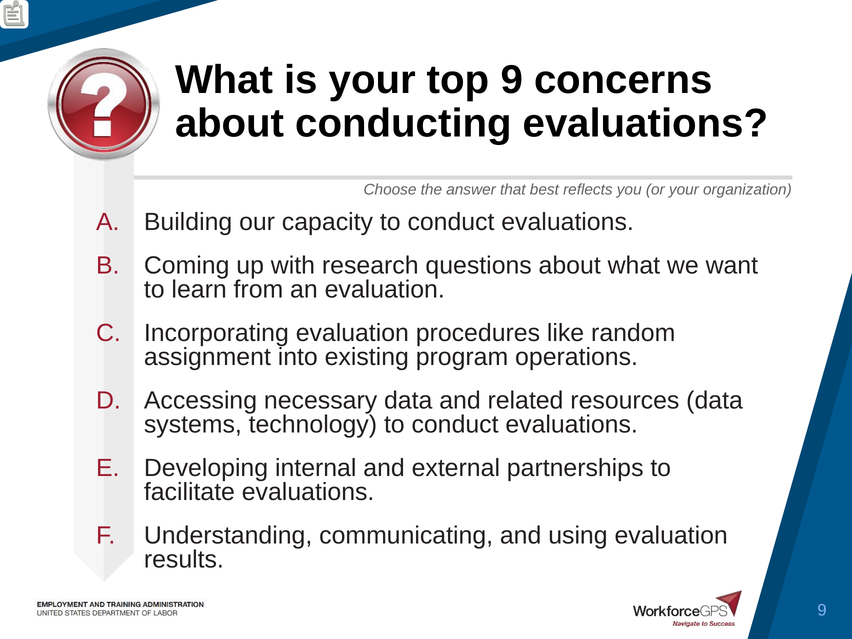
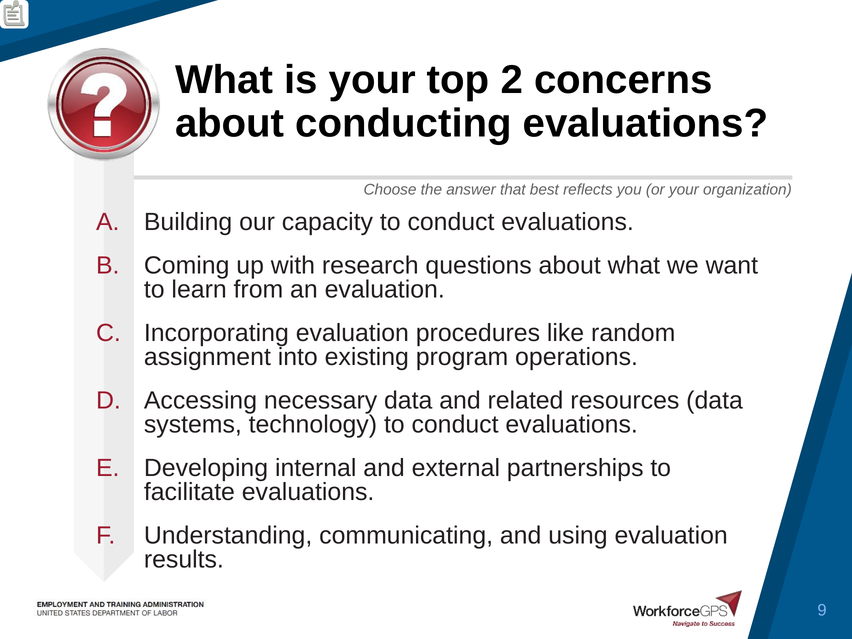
top 9: 9 -> 2
